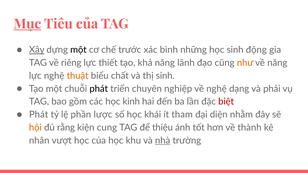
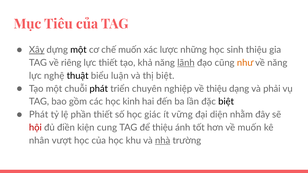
Mục underline: present -> none
chế trước: trước -> muốn
bình: bình -> lược
sinh động: động -> thiệu
lãnh underline: none -> present
thuật colour: orange -> black
chất: chất -> luận
thị sinh: sinh -> biệt
về nghệ: nghệ -> thiệu
biệt at (226, 102) colour: red -> black
phần lược: lược -> thiết
khái: khái -> giác
tham: tham -> vững
hội colour: orange -> red
rằng: rằng -> điền
về thành: thành -> muốn
